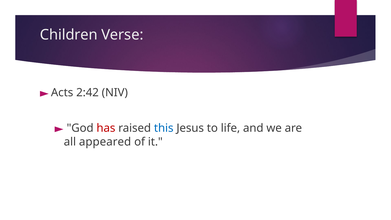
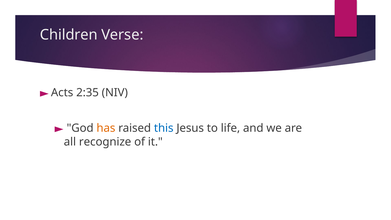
2:42: 2:42 -> 2:35
has colour: red -> orange
appeared: appeared -> recognize
